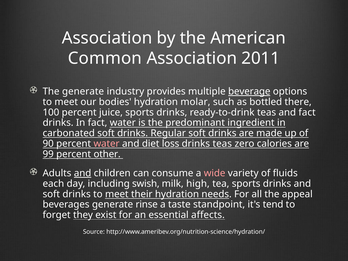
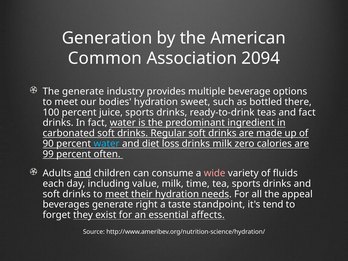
Association at (107, 38): Association -> Generation
2011: 2011 -> 2094
beverage underline: present -> none
molar: molar -> sweet
water at (107, 144) colour: pink -> light blue
drinks teas: teas -> milk
other: other -> often
swish: swish -> value
high: high -> time
rinse: rinse -> right
